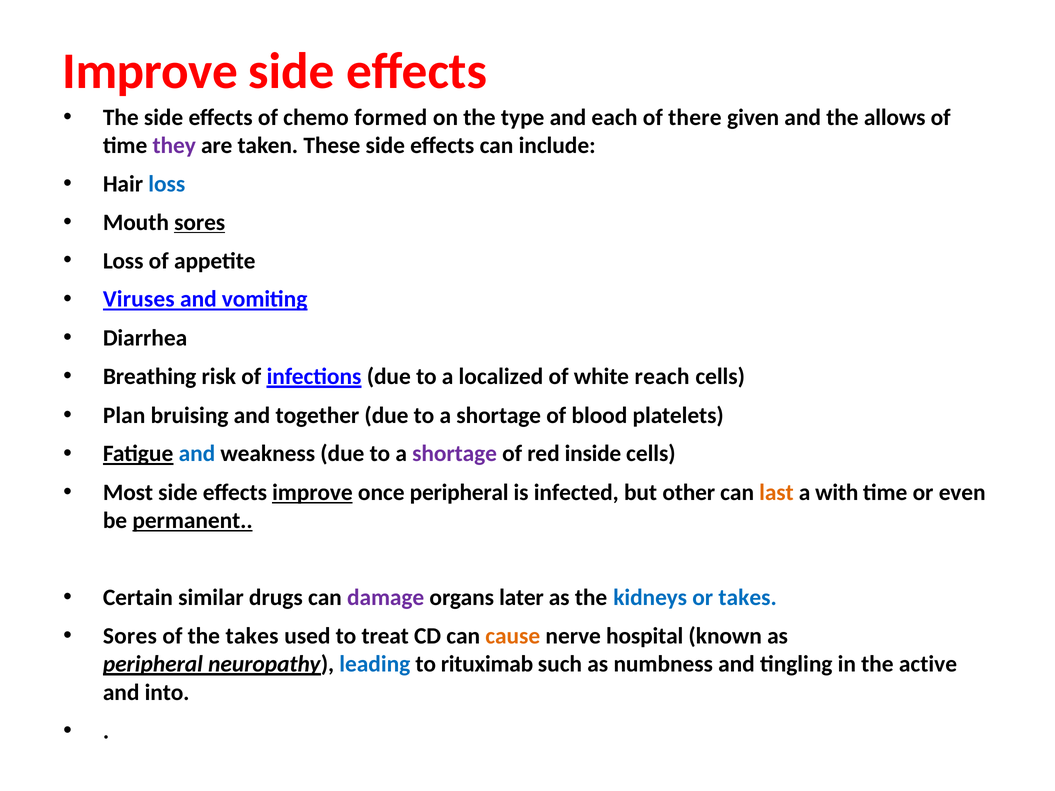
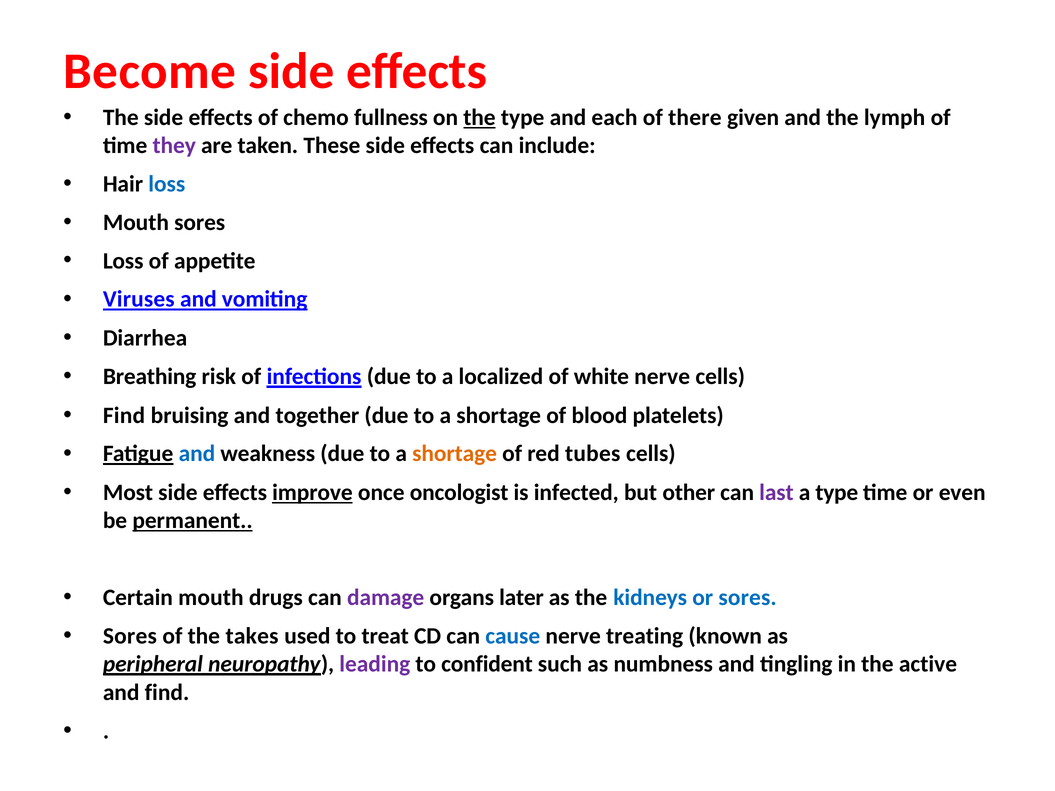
Improve at (150, 71): Improve -> Become
formed: formed -> fullness
the at (479, 118) underline: none -> present
allows: allows -> lymph
sores at (200, 223) underline: present -> none
white reach: reach -> nerve
Plan at (124, 416): Plan -> Find
shortage at (455, 454) colour: purple -> orange
inside: inside -> tubes
once peripheral: peripheral -> oncologist
last colour: orange -> purple
a with: with -> type
Certain similar: similar -> mouth
or takes: takes -> sores
cause colour: orange -> blue
hospital: hospital -> treating
leading colour: blue -> purple
rituximab: rituximab -> confident
and into: into -> find
